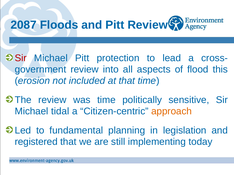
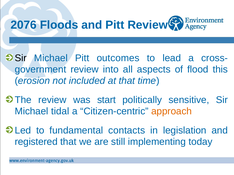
2087: 2087 -> 2076
Sir at (21, 58) colour: red -> black
protection: protection -> outcomes
was time: time -> start
planning: planning -> contacts
